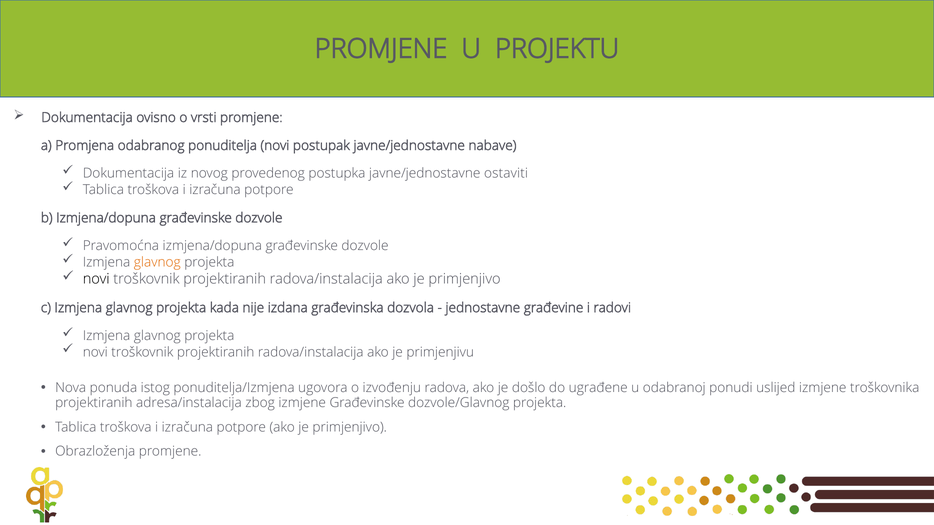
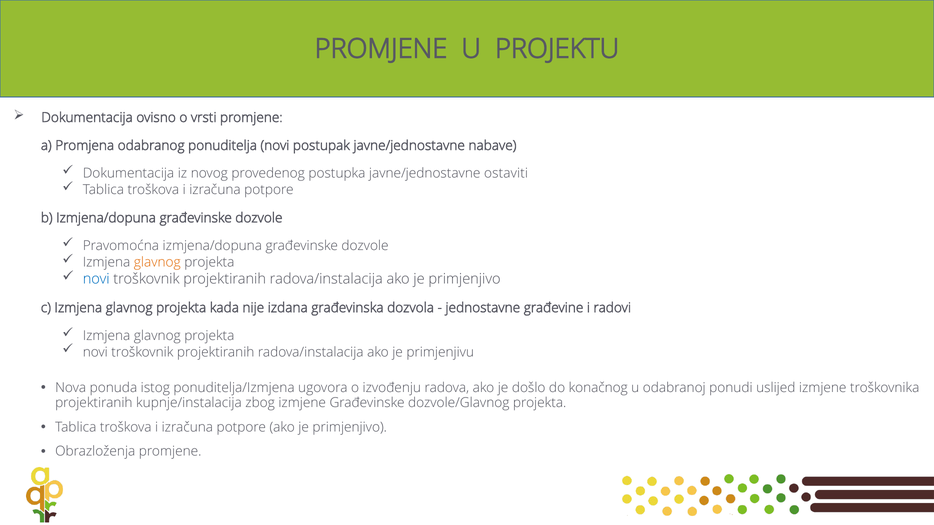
novi at (96, 279) colour: black -> blue
ugrađene: ugrađene -> konačnog
adresa/instalacija: adresa/instalacija -> kupnje/instalacija
